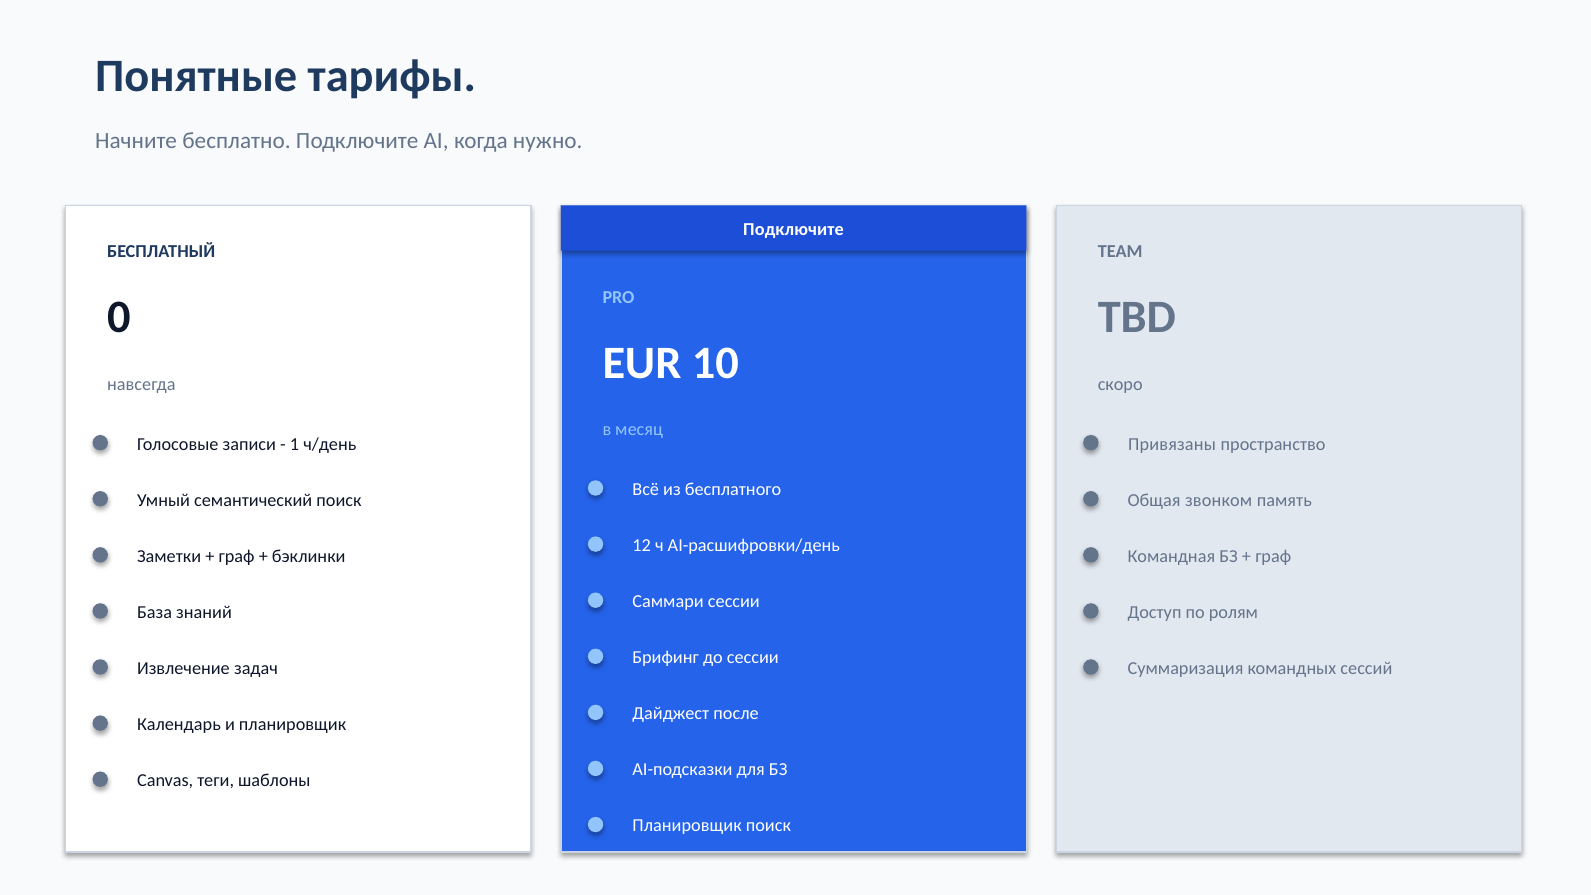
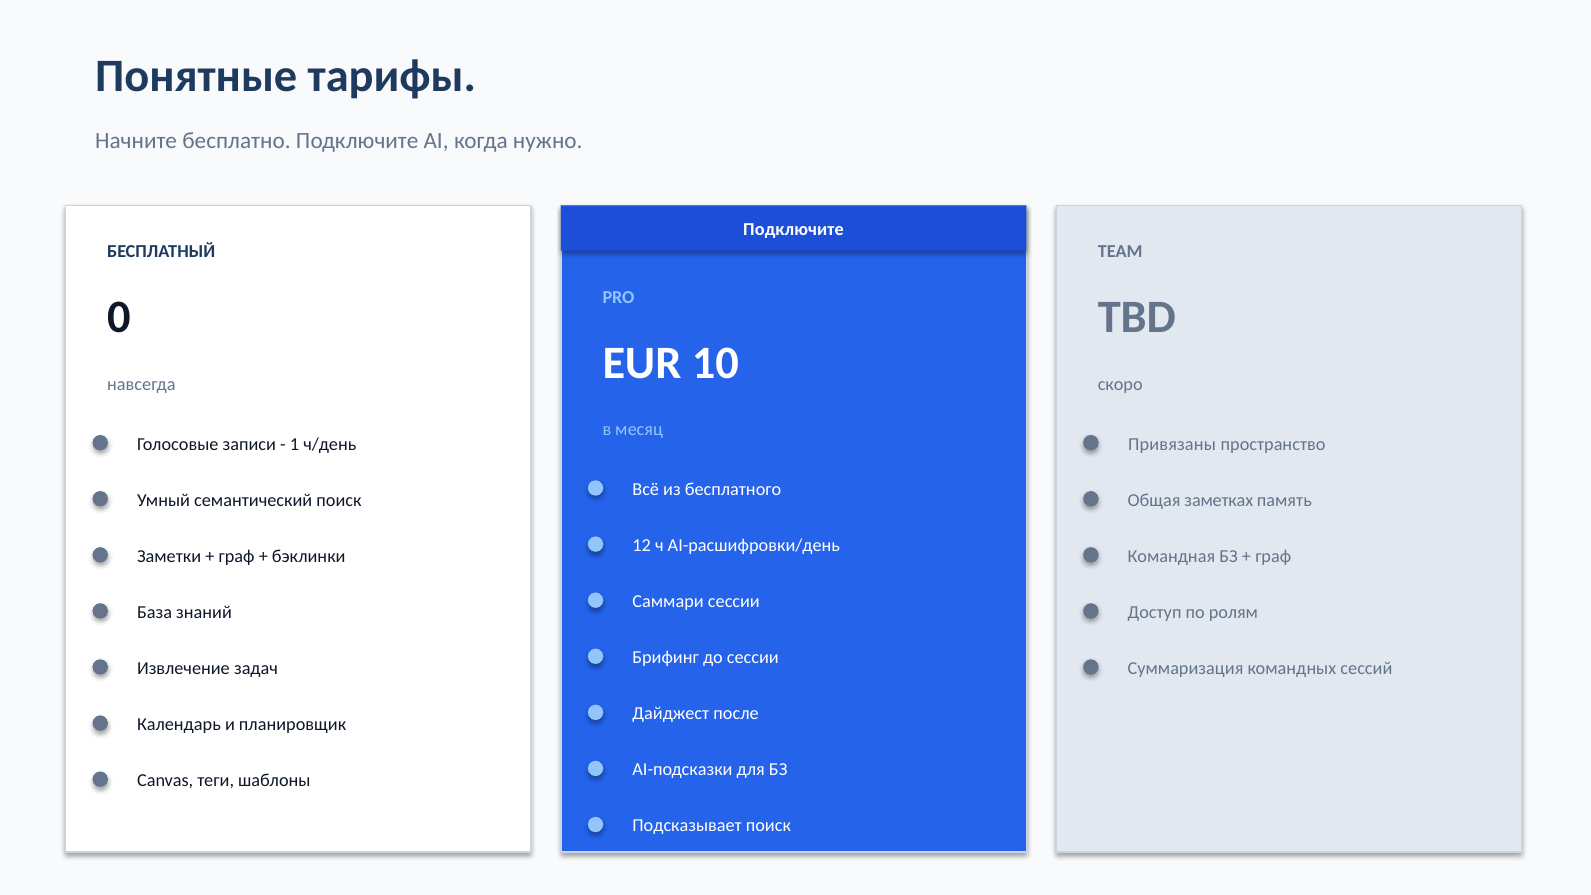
звонком: звонком -> заметках
Планировщик at (687, 826): Планировщик -> Подсказывает
